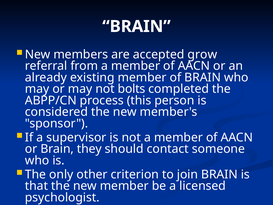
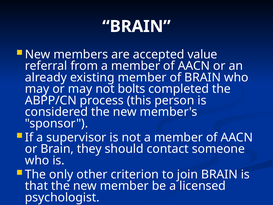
grow: grow -> value
